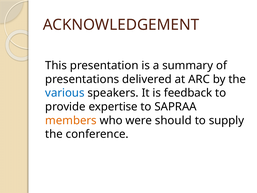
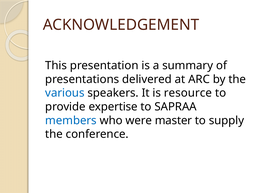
feedback: feedback -> resource
members colour: orange -> blue
should: should -> master
